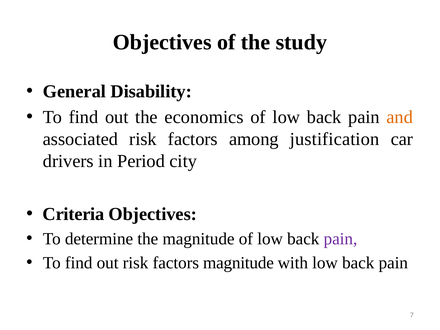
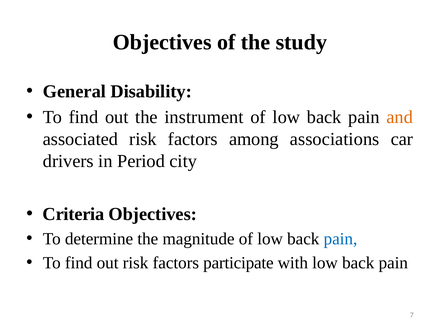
economics: economics -> instrument
justification: justification -> associations
pain at (340, 239) colour: purple -> blue
factors magnitude: magnitude -> participate
